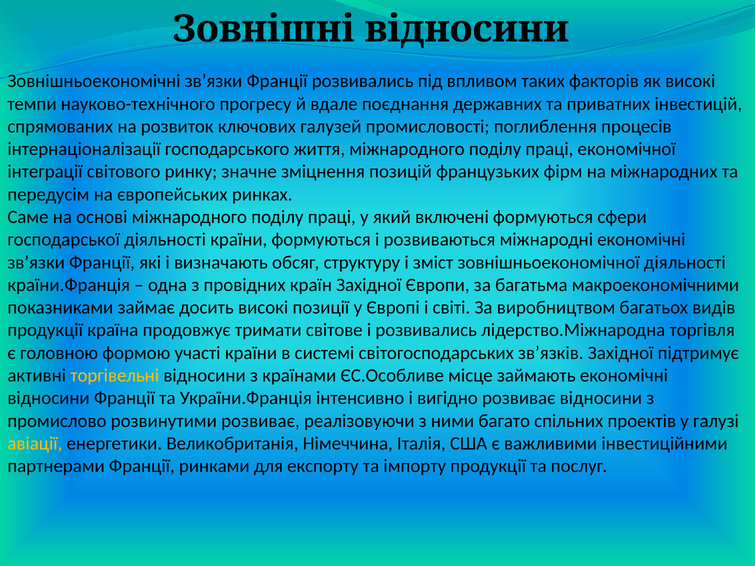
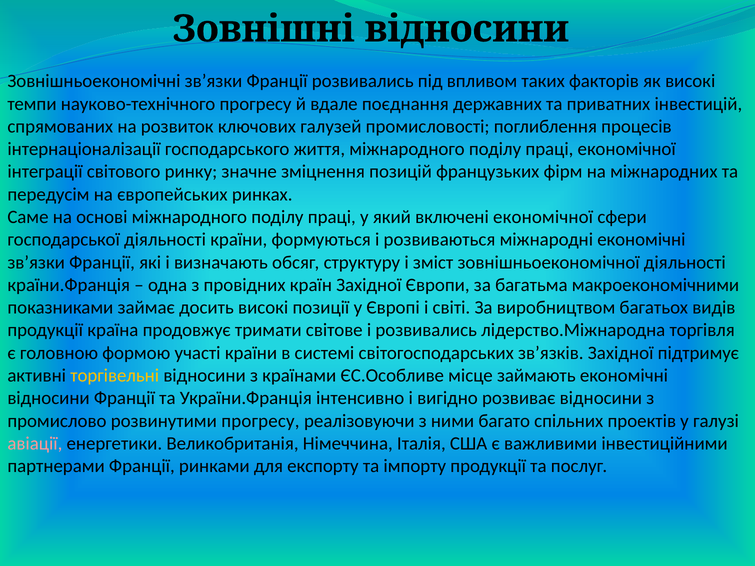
включені формуються: формуються -> економічної
розвинутими розвиває: розвиває -> прогресу
авіації colour: yellow -> pink
